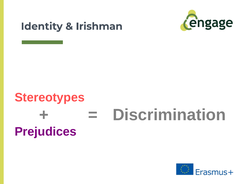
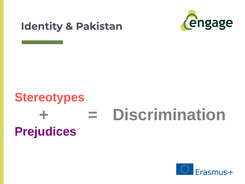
Irishman: Irishman -> Pakistan
